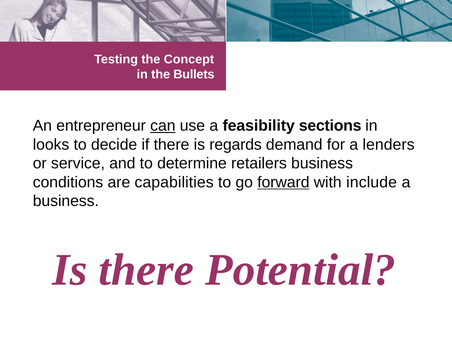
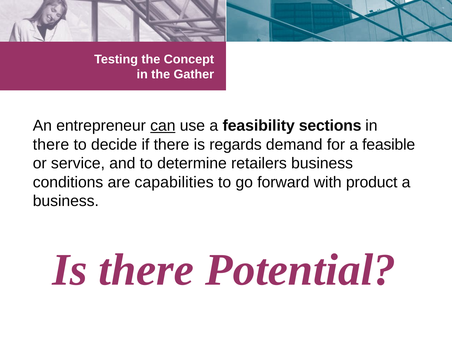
Bullets: Bullets -> Gather
looks at (51, 145): looks -> there
lenders: lenders -> feasible
forward underline: present -> none
include: include -> product
